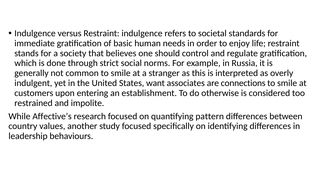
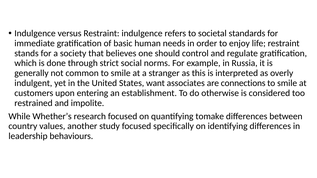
Affective’s: Affective’s -> Whether’s
pattern: pattern -> tomake
